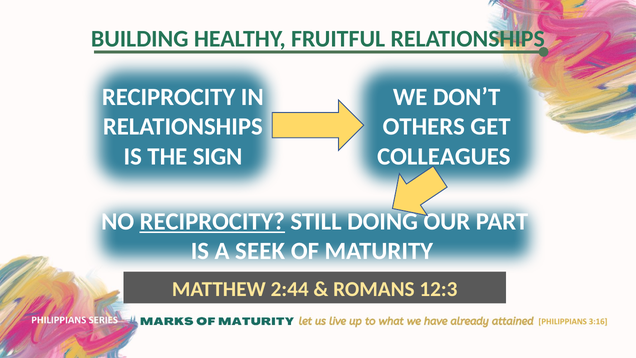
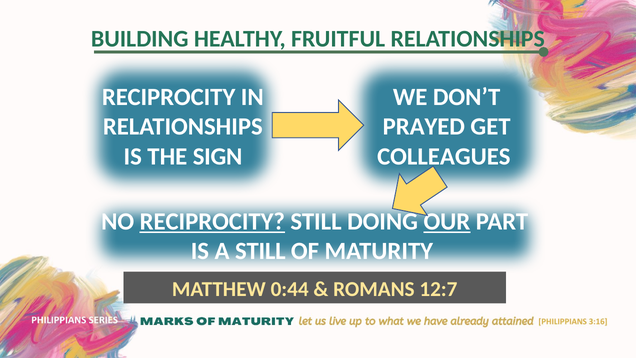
OTHERS: OTHERS -> PRAYED
OUR underline: none -> present
A SEEK: SEEK -> STILL
2:44: 2:44 -> 0:44
12:3: 12:3 -> 12:7
